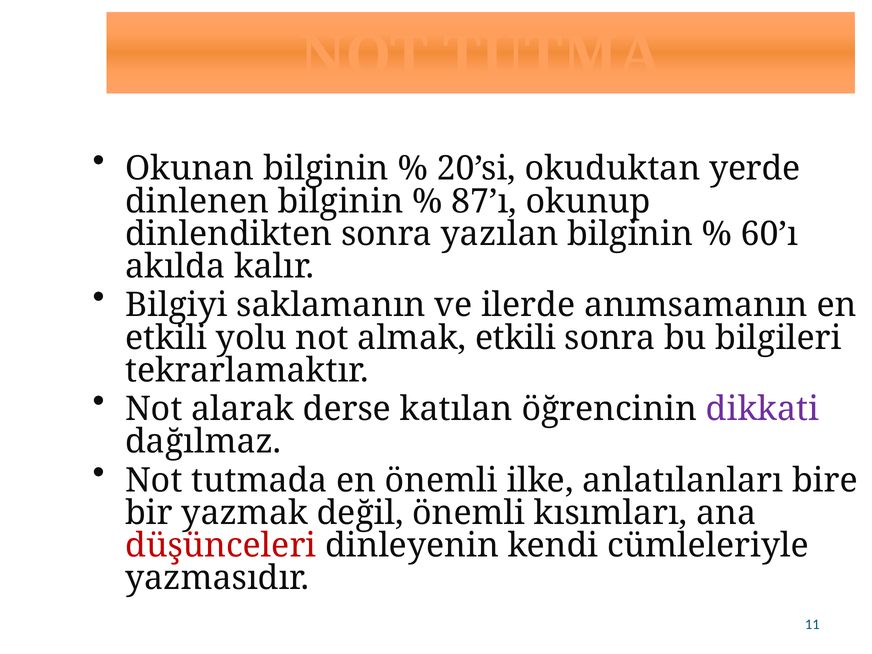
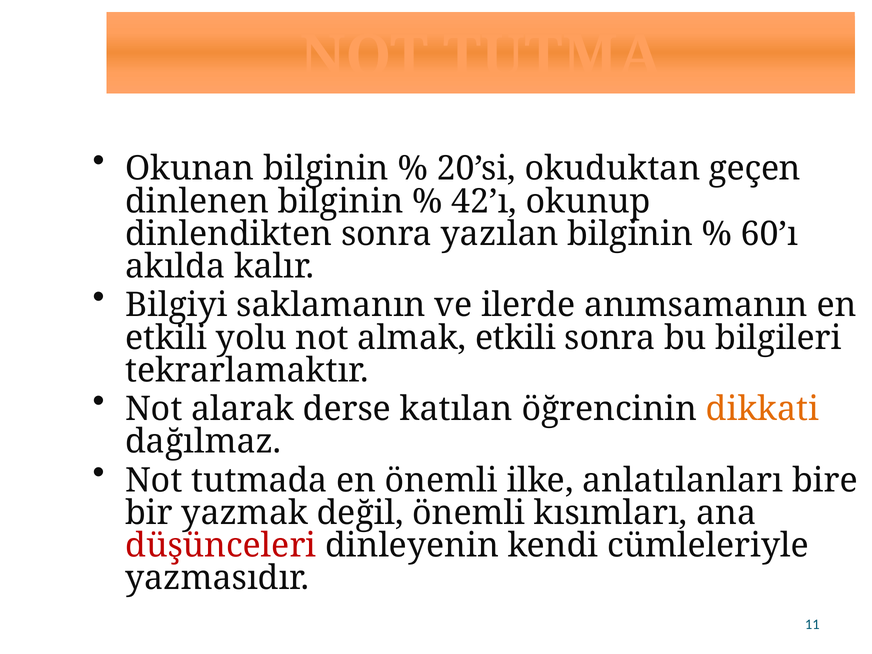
yerde: yerde -> geçen
87’ı: 87’ı -> 42’ı
dikkati colour: purple -> orange
